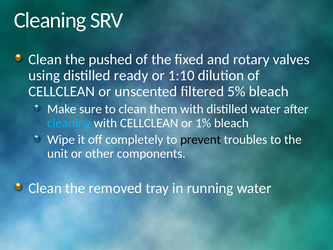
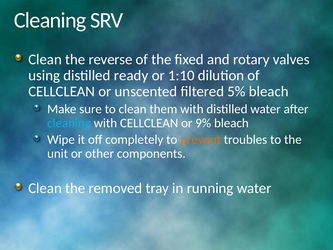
pushed: pushed -> reverse
1%: 1% -> 9%
prevent colour: black -> orange
